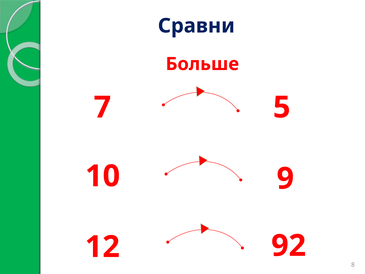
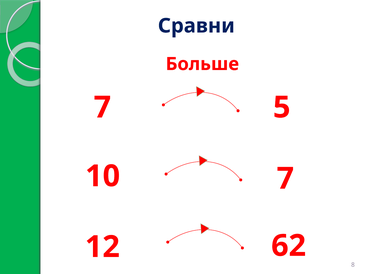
10 9: 9 -> 7
92: 92 -> 62
